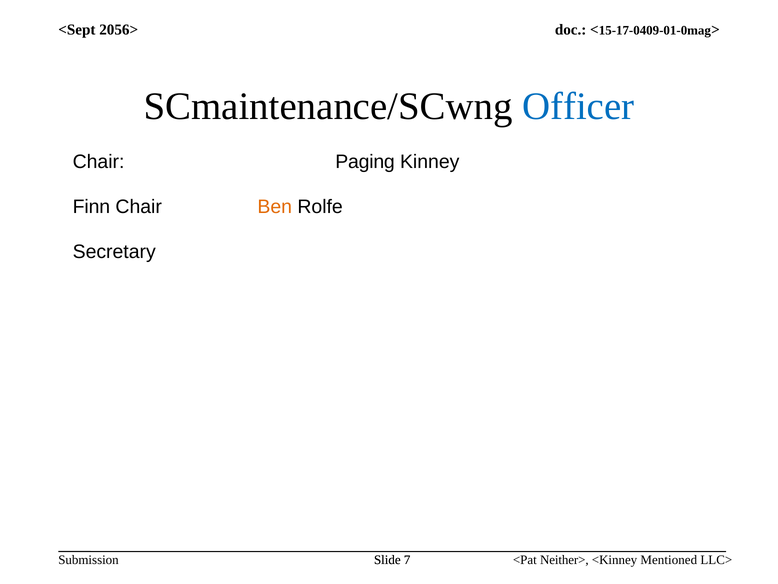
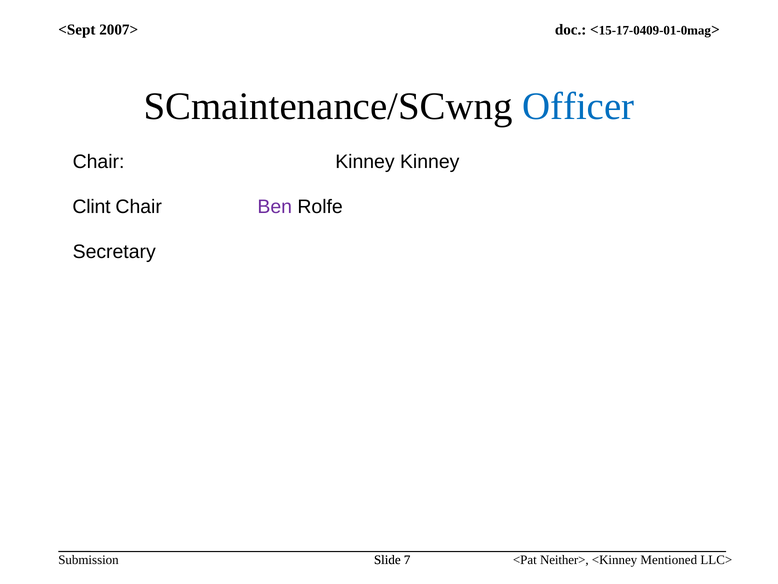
2056>: 2056> -> 2007>
Chair Paging: Paging -> Kinney
Finn: Finn -> Clint
Ben colour: orange -> purple
